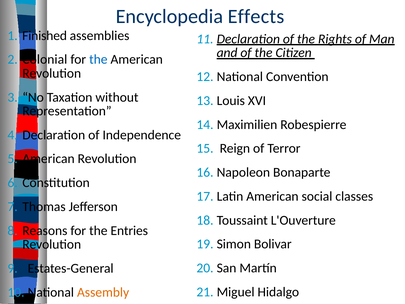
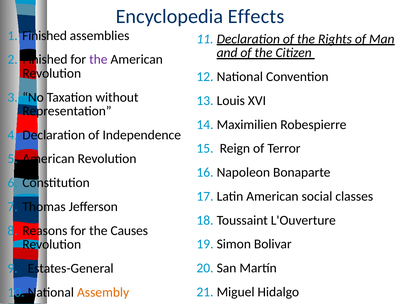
Colonial at (45, 59): Colonial -> Finished
the at (98, 59) colour: blue -> purple
Entries: Entries -> Causes
